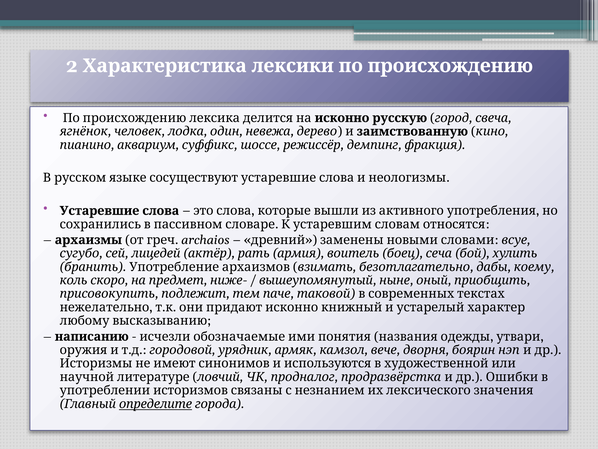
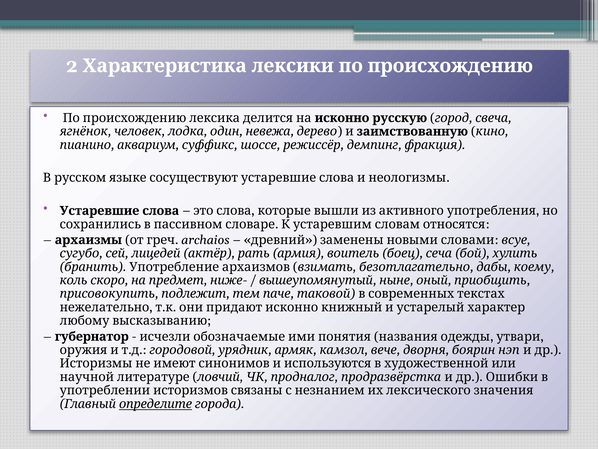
написанию: написанию -> губернатор
